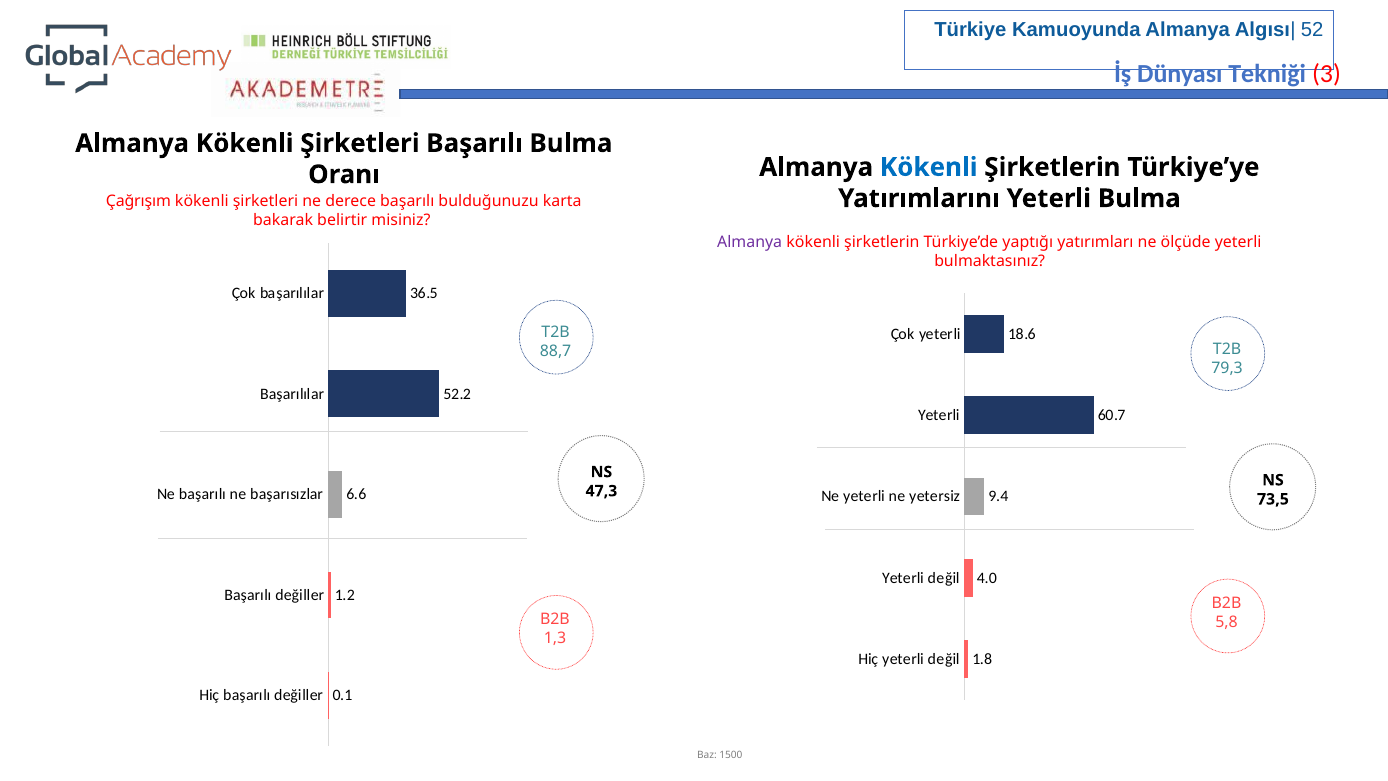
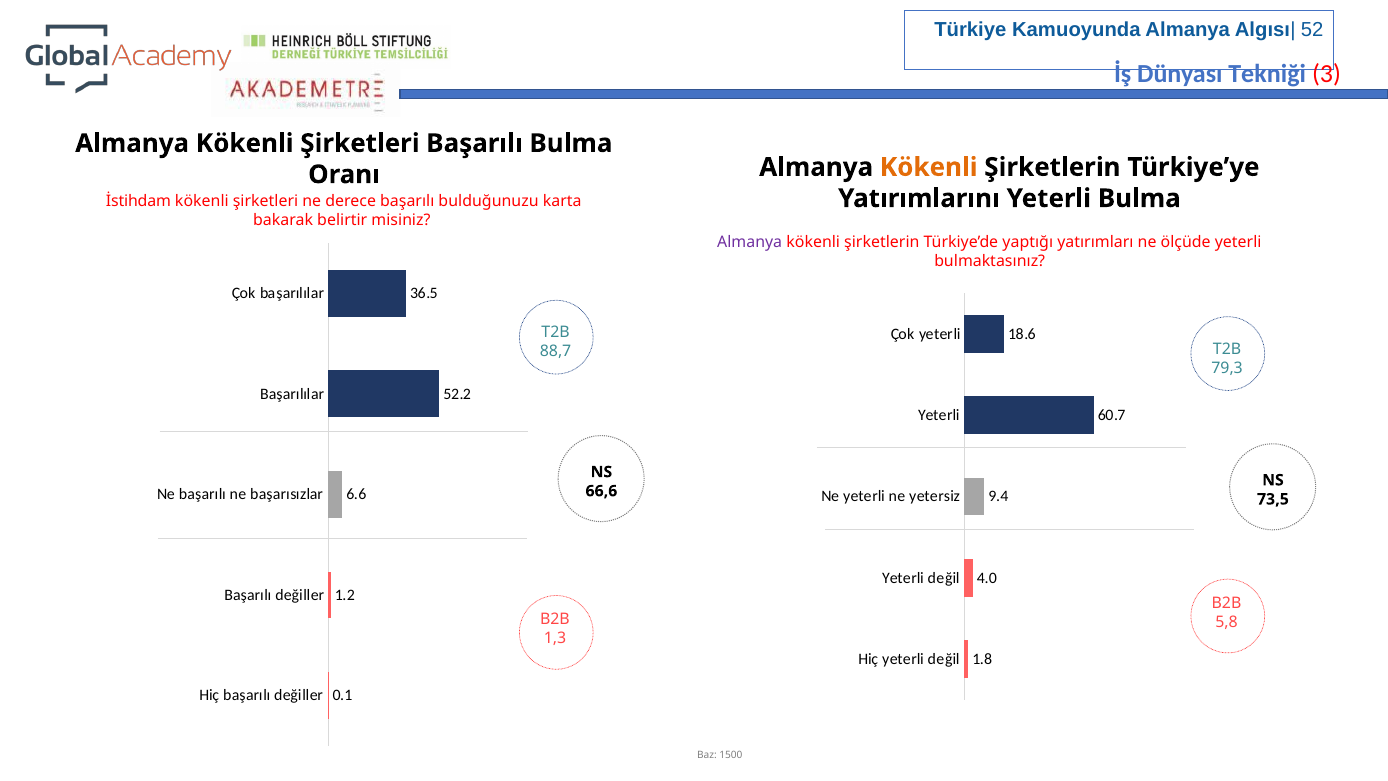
Kökenli at (929, 167) colour: blue -> orange
Çağrışım: Çağrışım -> İstihdam
47,3: 47,3 -> 66,6
